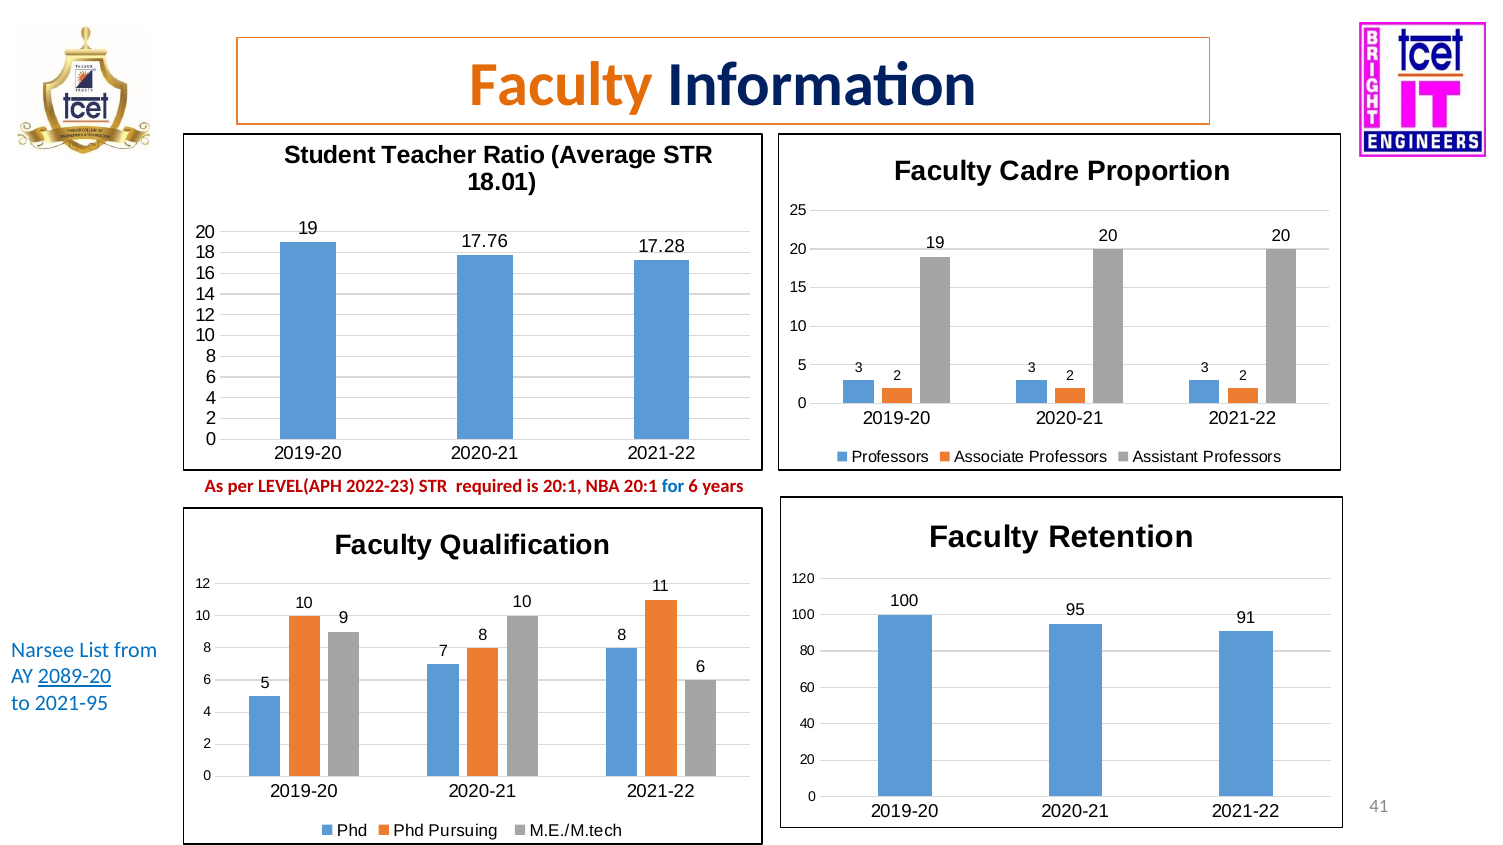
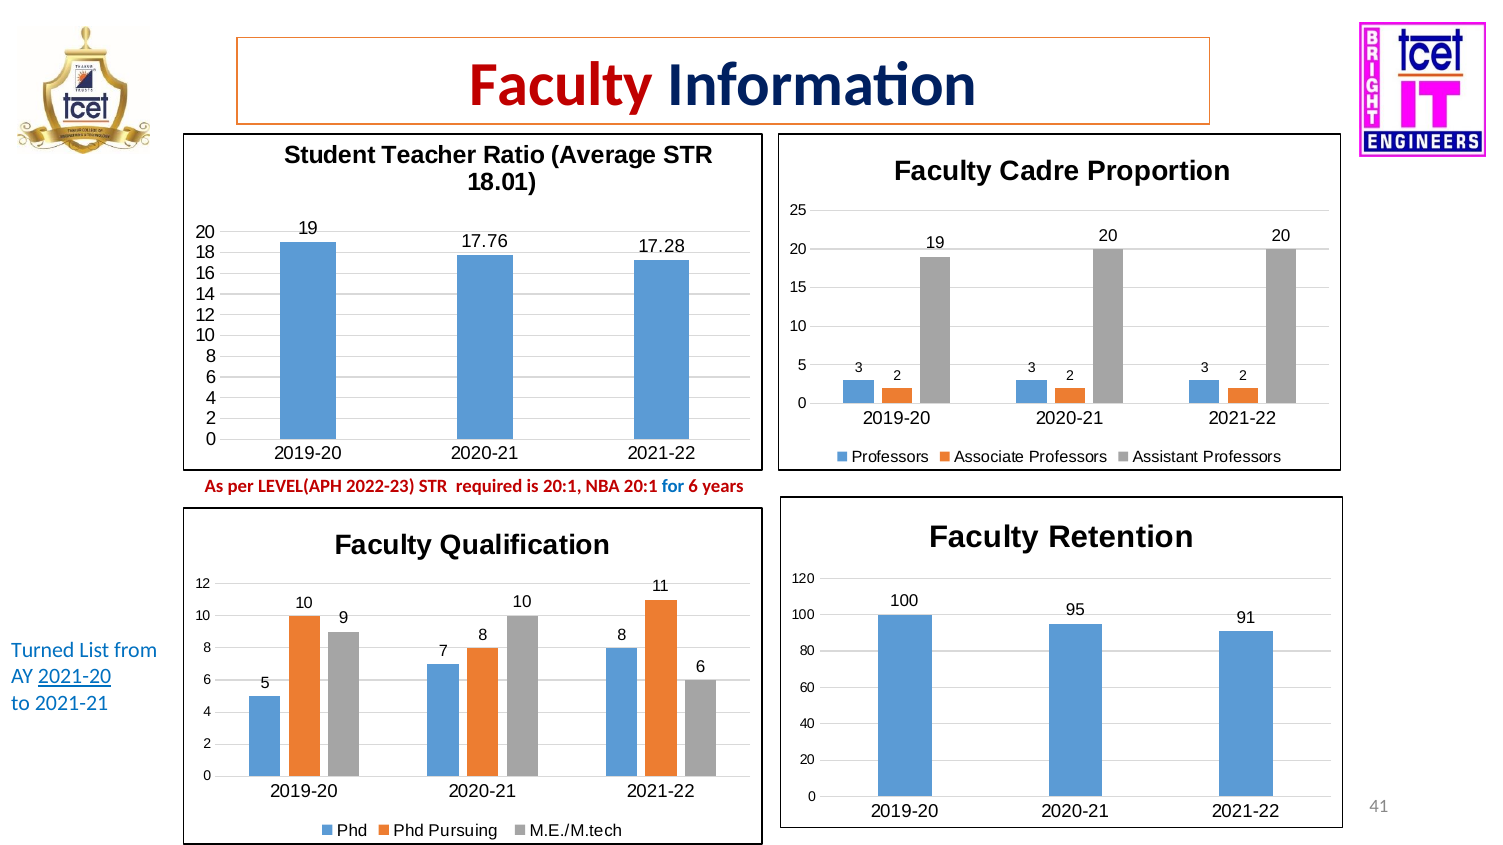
Faculty at (561, 84) colour: orange -> red
Narsee: Narsee -> Turned
2089-20: 2089-20 -> 2021-20
2021-95: 2021-95 -> 2021-21
